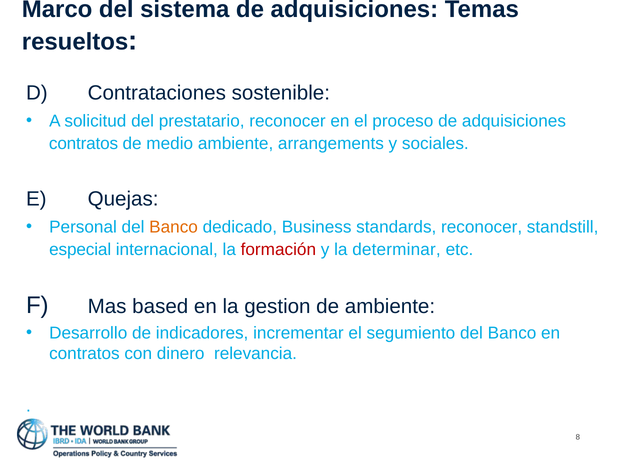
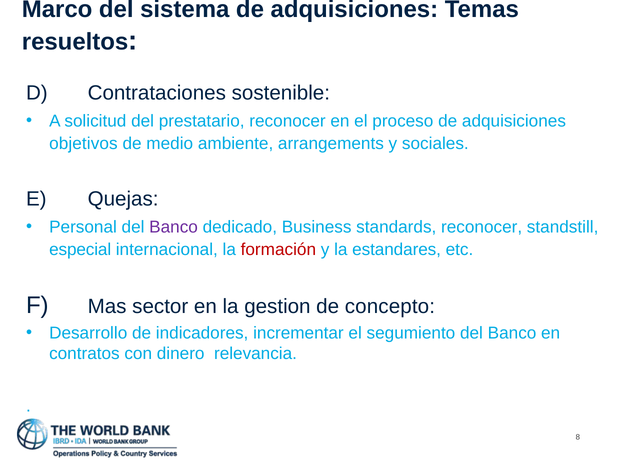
contratos at (84, 143): contratos -> objetivos
Banco at (174, 227) colour: orange -> purple
determinar: determinar -> estandares
based: based -> sector
de ambiente: ambiente -> concepto
